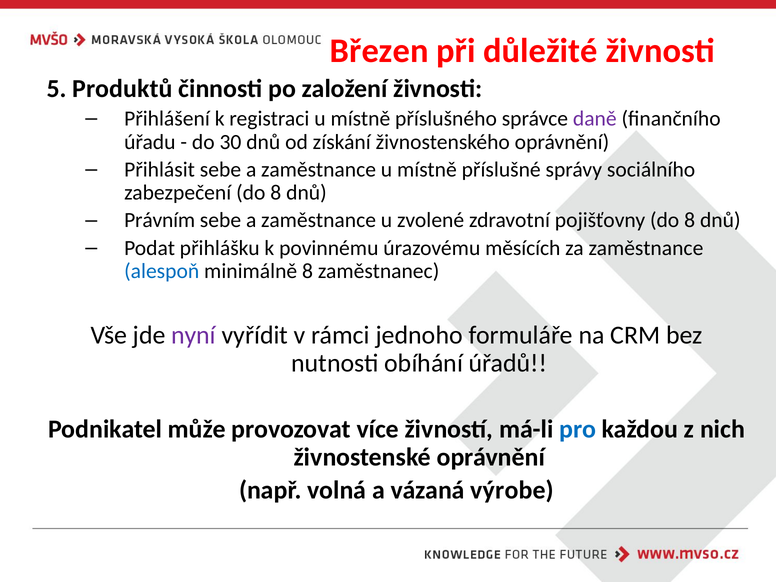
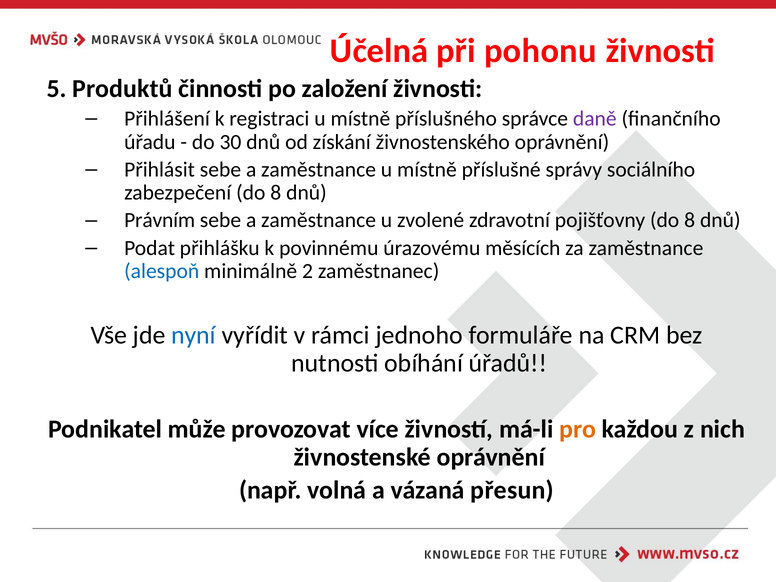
Březen: Březen -> Účelná
důležité: důležité -> pohonu
minimálně 8: 8 -> 2
nyní colour: purple -> blue
pro colour: blue -> orange
výrobe: výrobe -> přesun
